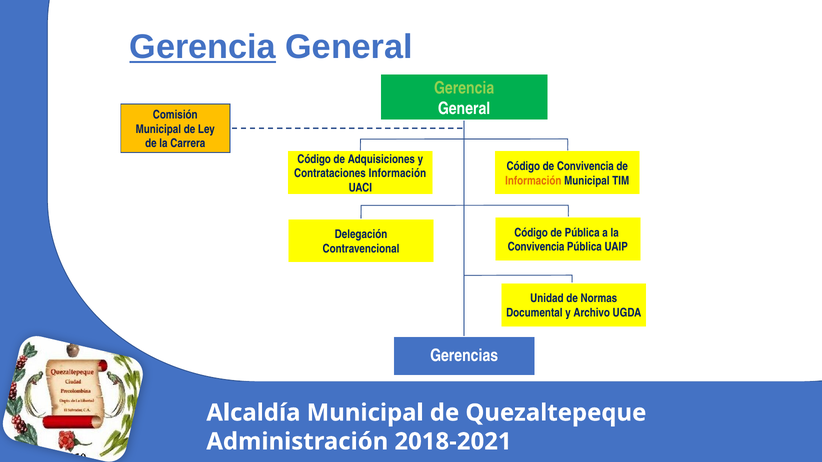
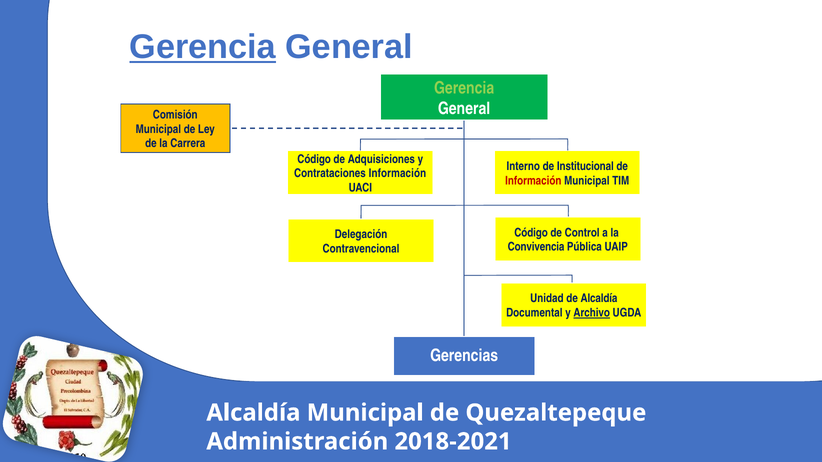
Código at (523, 166): Código -> Interno
de Convivencia: Convivencia -> Institucional
Información at (533, 181) colour: orange -> red
de Pública: Pública -> Control
de Normas: Normas -> Alcaldía
Archivo underline: none -> present
